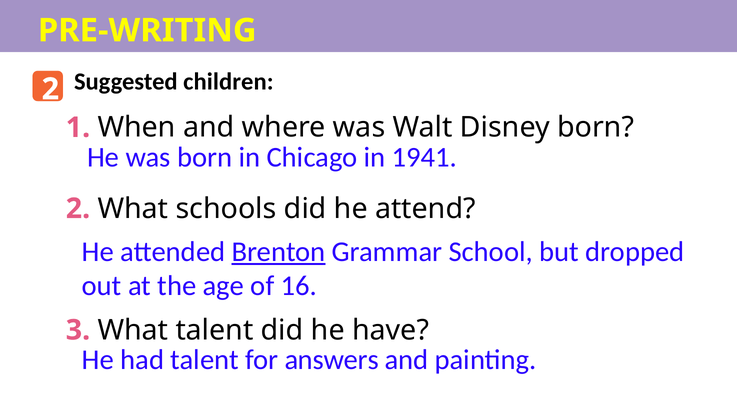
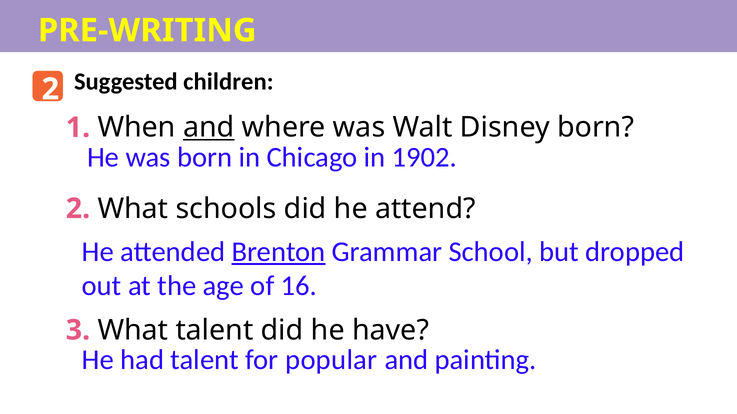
and at (209, 128) underline: none -> present
1941: 1941 -> 1902
answers: answers -> popular
